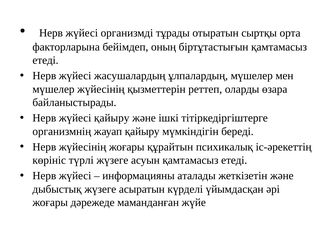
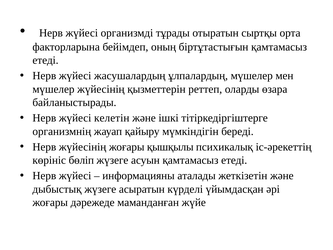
жүйесі қайыру: қайыру -> келетін
құрайтын: құрайтын -> қышқылы
түрлі: түрлі -> бөліп
